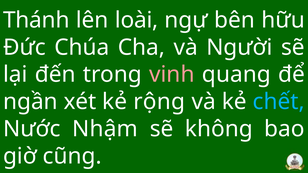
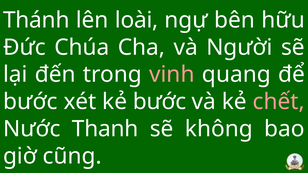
ngần at (30, 102): ngần -> bước
kẻ rộng: rộng -> bước
chết colour: light blue -> pink
Nhậm: Nhậm -> Thanh
